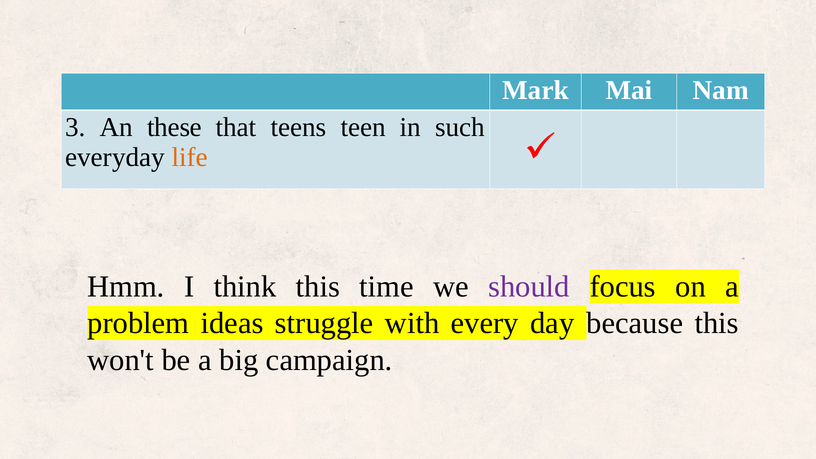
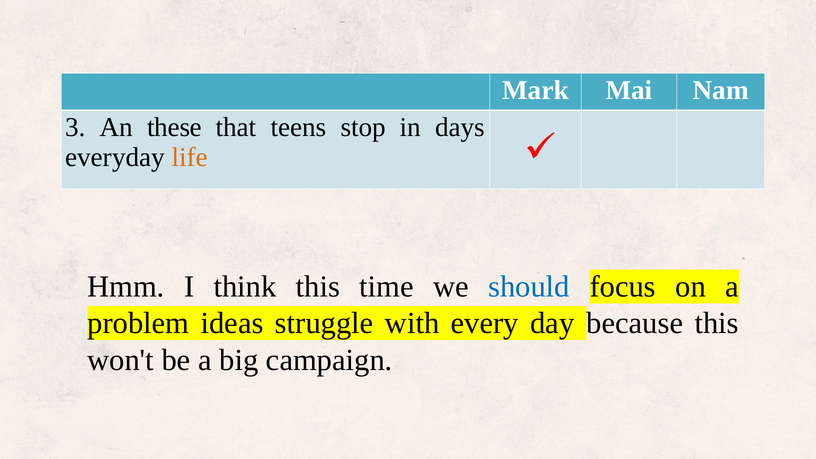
teen: teen -> stop
such: such -> days
should colour: purple -> blue
